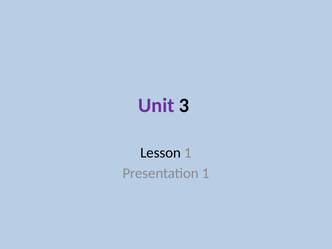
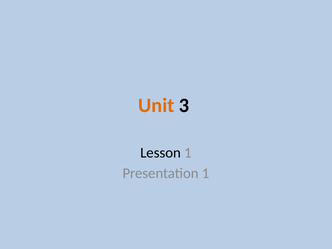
Unit colour: purple -> orange
